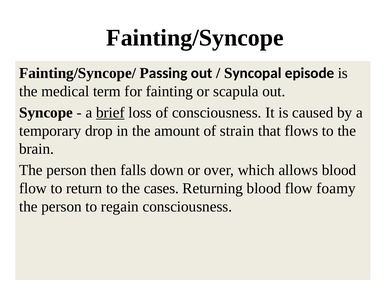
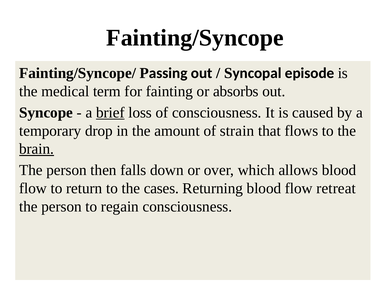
scapula: scapula -> absorbs
brain underline: none -> present
foamy: foamy -> retreat
